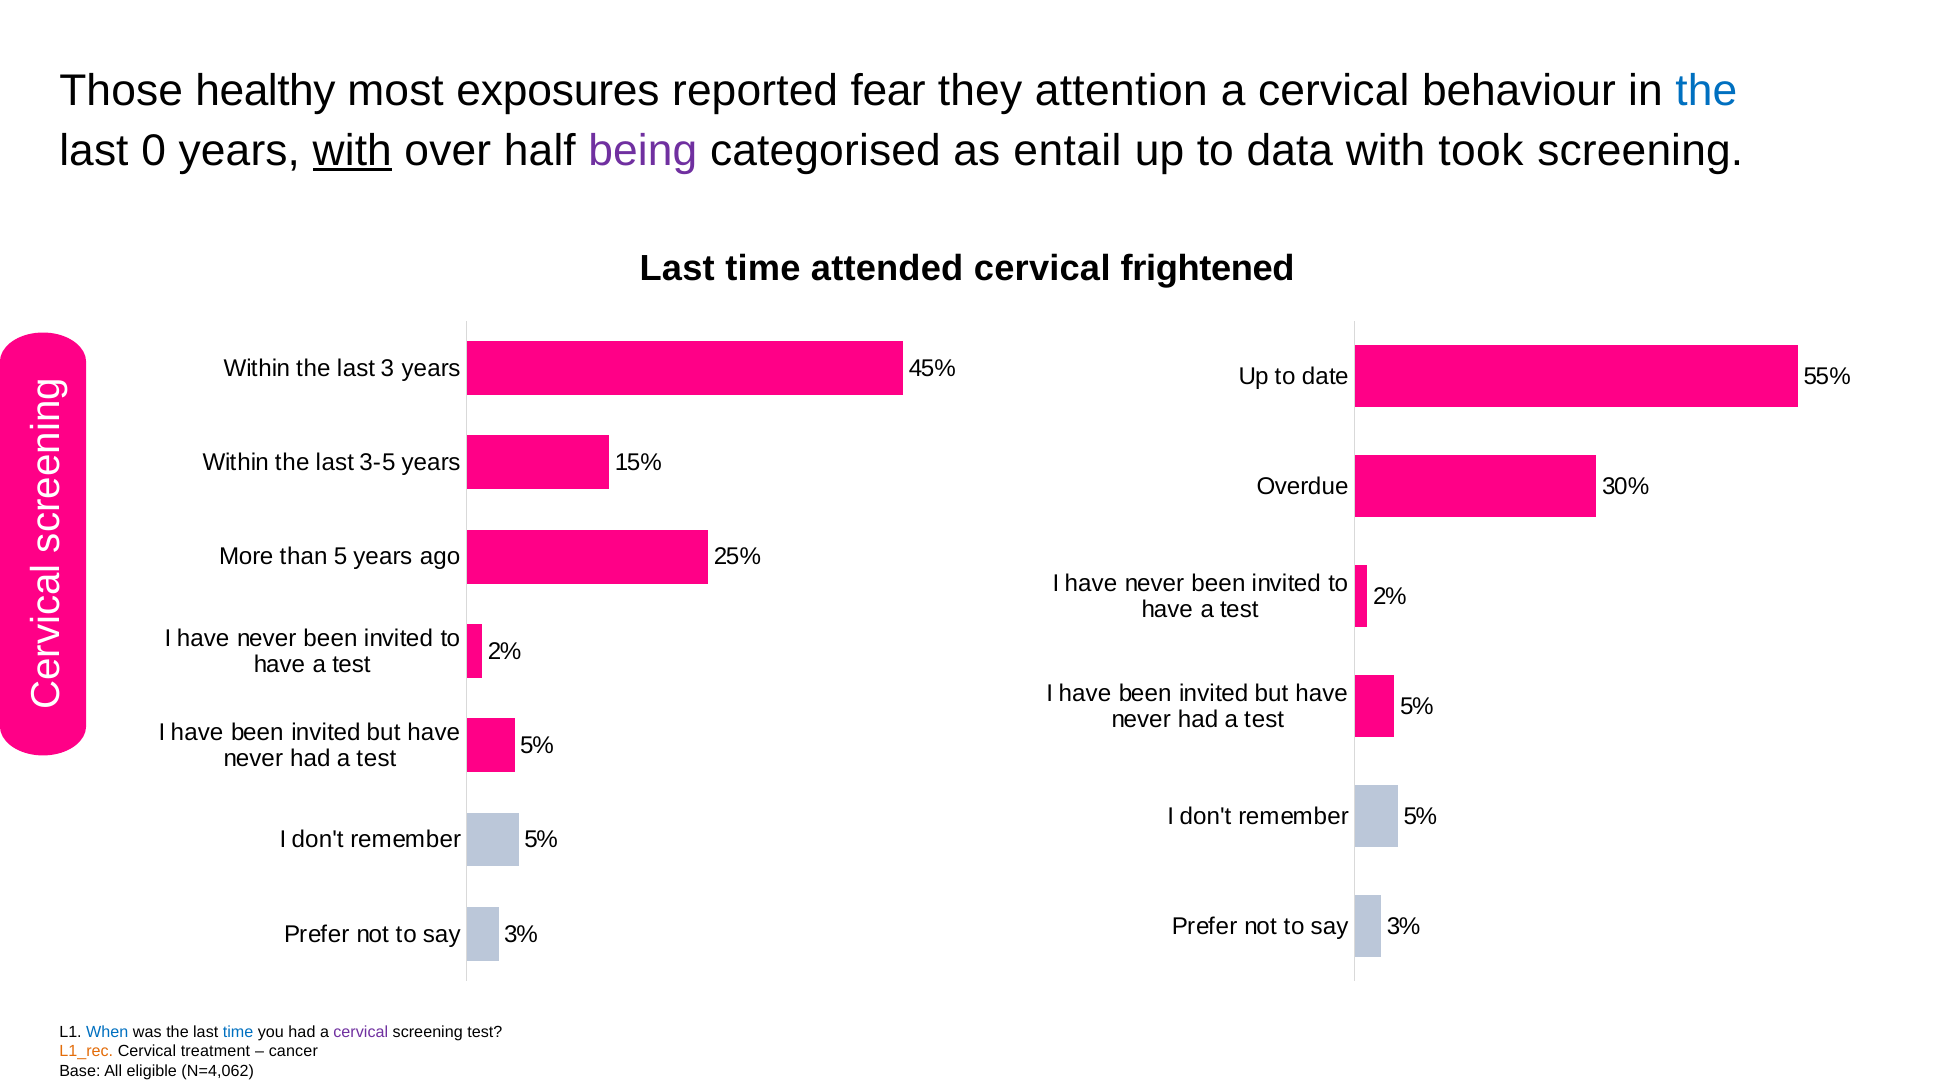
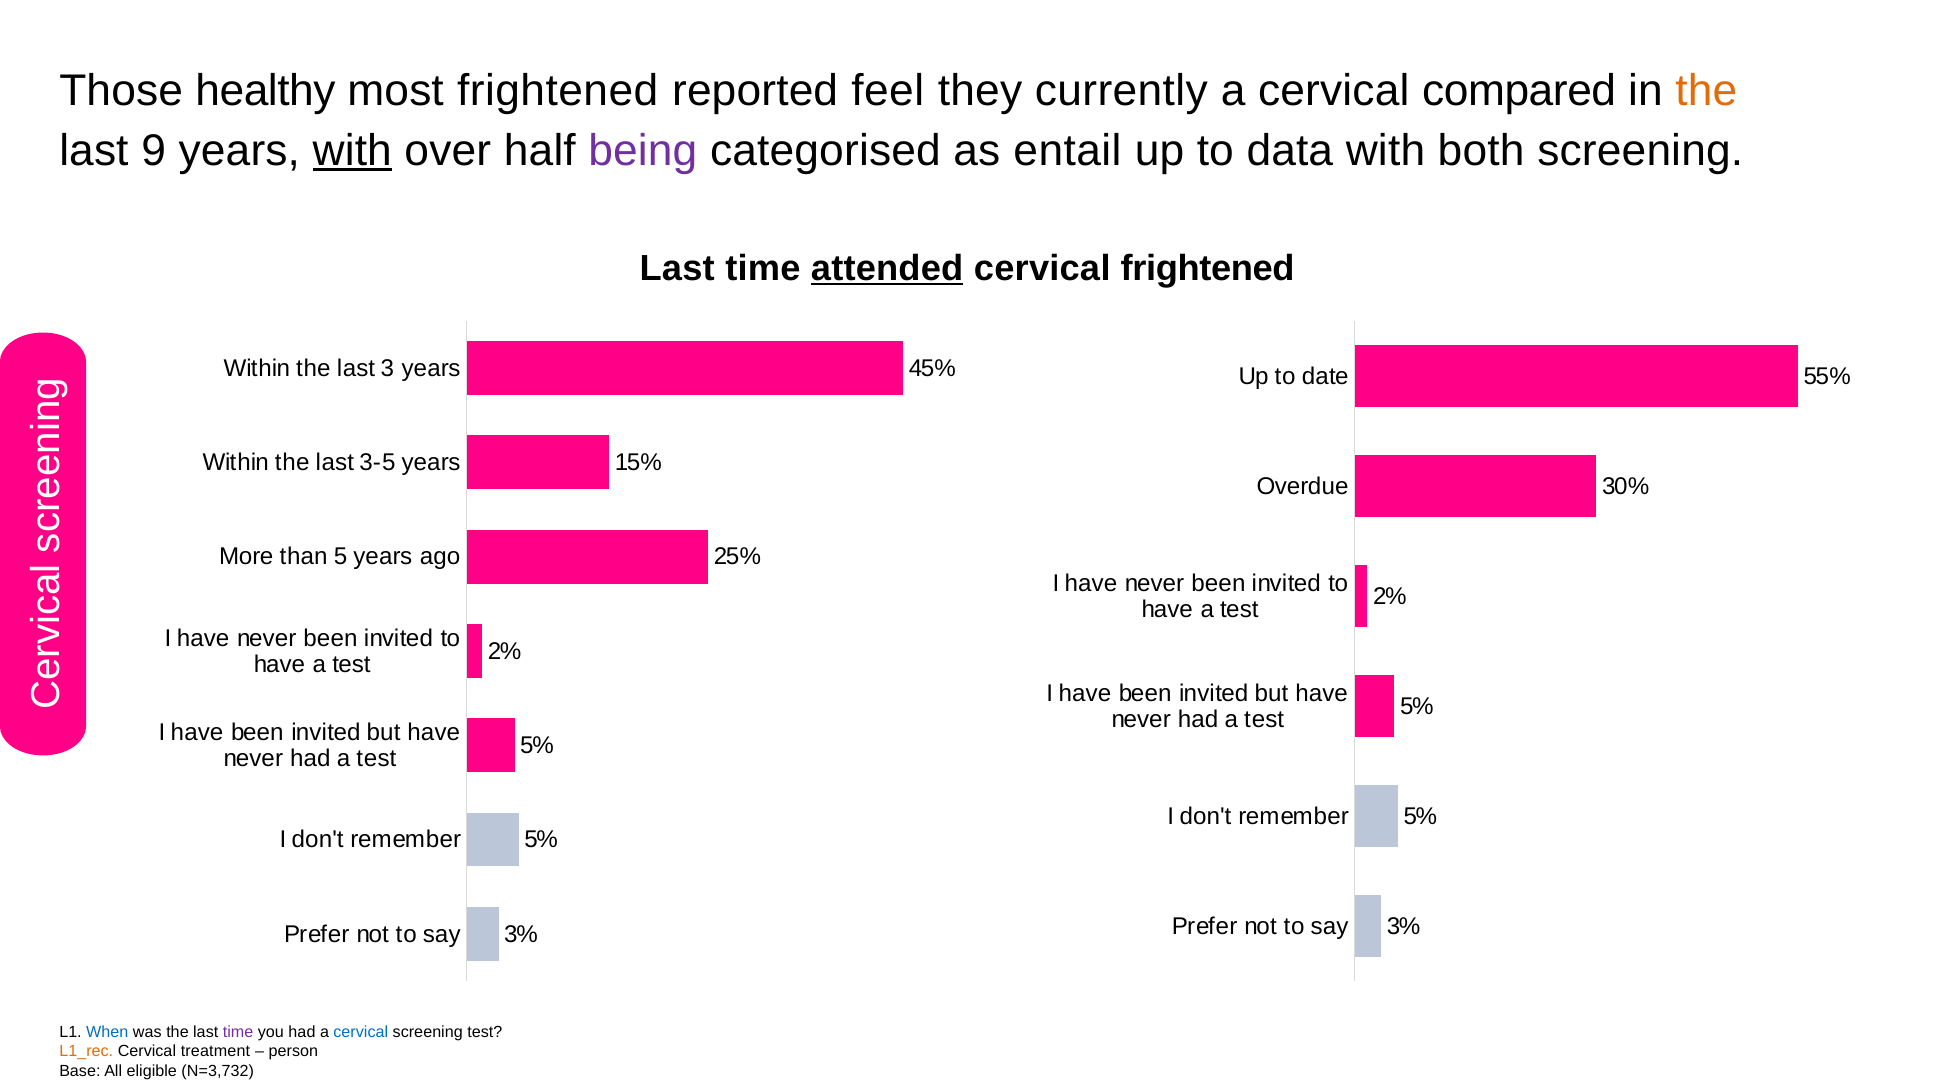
most exposures: exposures -> frightened
fear: fear -> feel
attention: attention -> currently
behaviour: behaviour -> compared
the at (1706, 91) colour: blue -> orange
0: 0 -> 9
took: took -> both
attended underline: none -> present
time at (238, 1033) colour: blue -> purple
cervical at (361, 1033) colour: purple -> blue
cancer: cancer -> person
N=4,062: N=4,062 -> N=3,732
